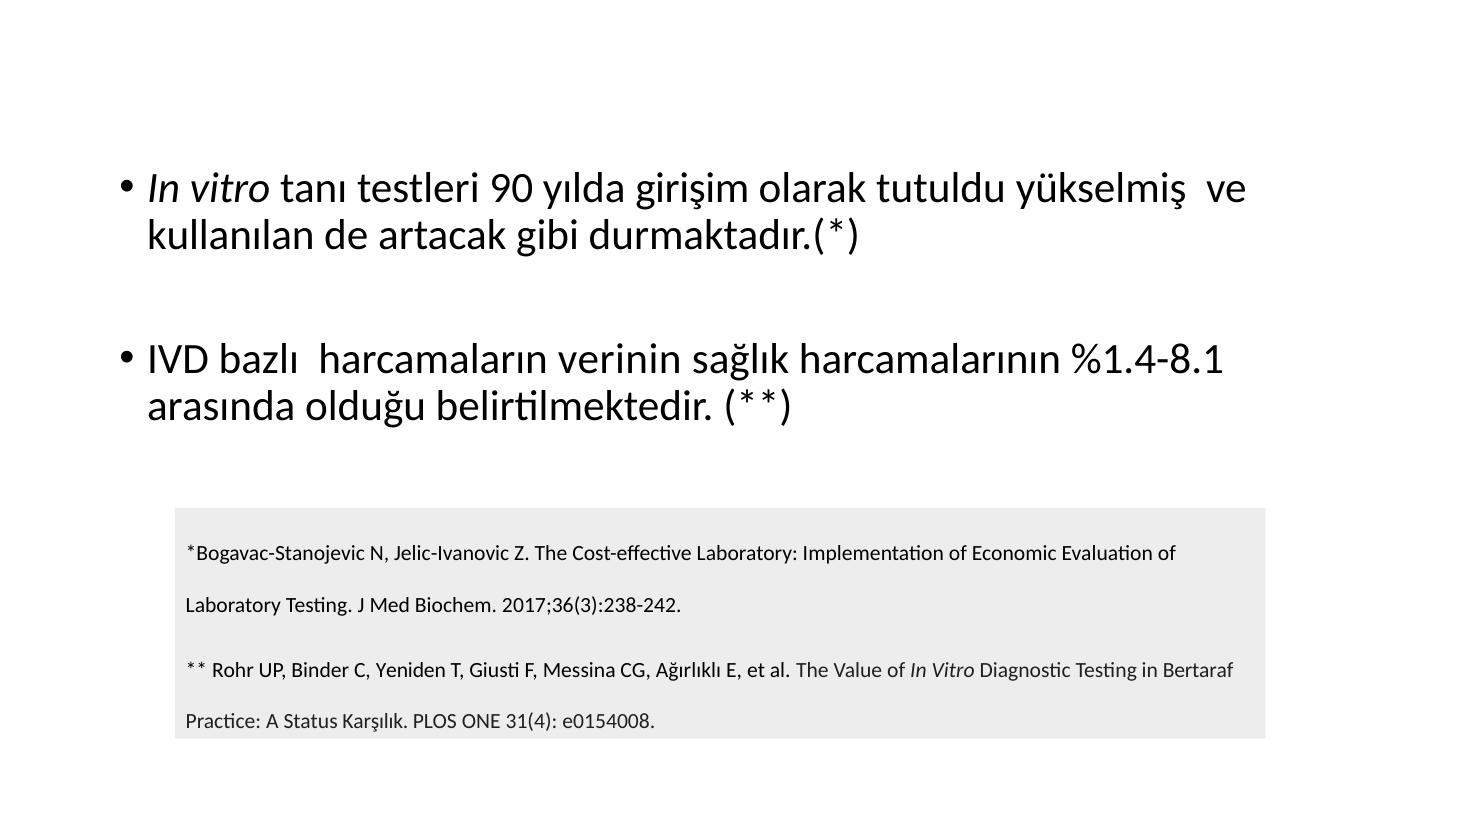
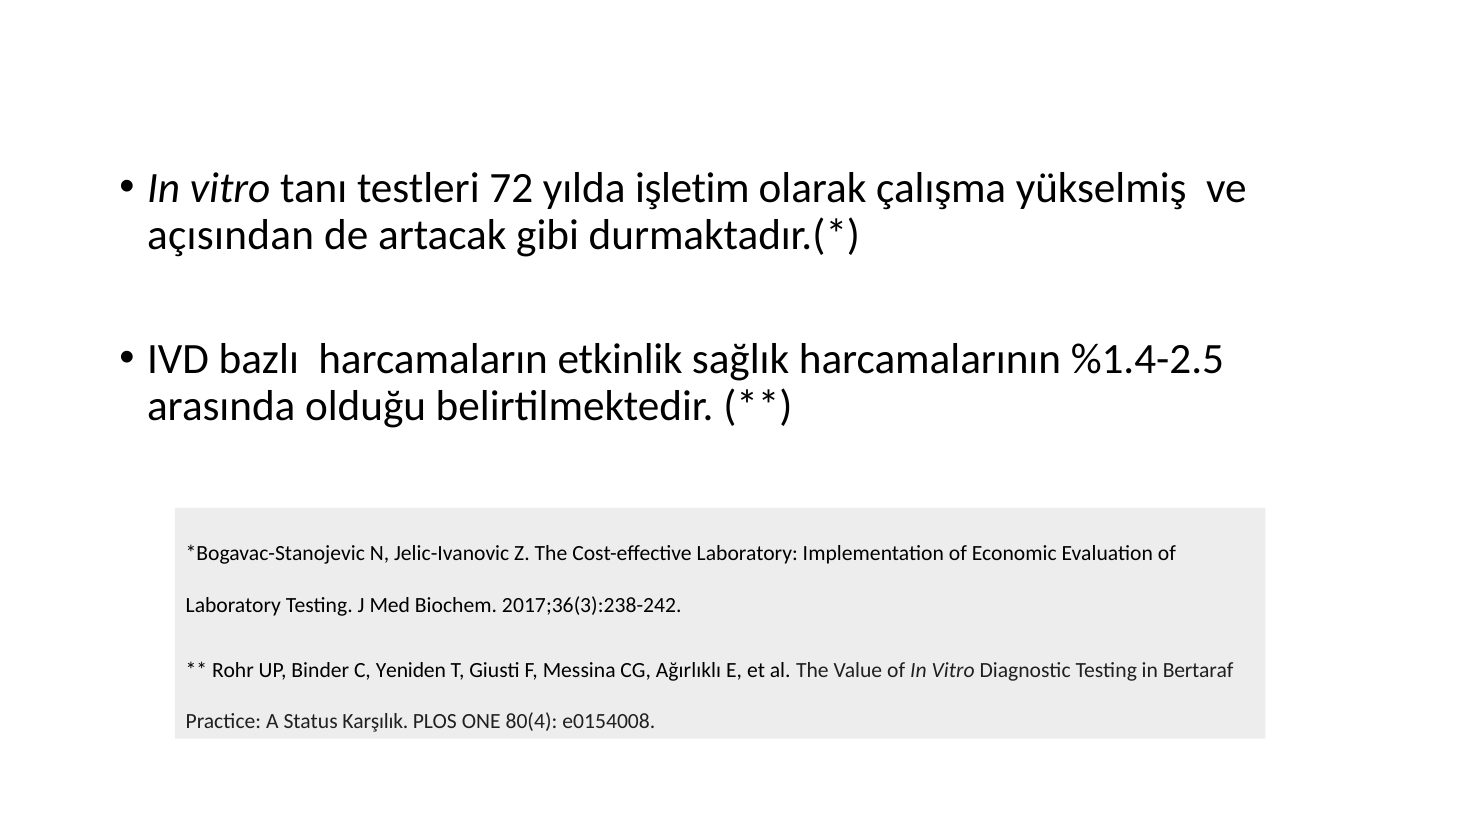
90: 90 -> 72
girişim: girişim -> işletim
tutuldu: tutuldu -> çalışma
kullanılan: kullanılan -> açısından
verinin: verinin -> etkinlik
%1.4-8.1: %1.4-8.1 -> %1.4-2.5
31(4: 31(4 -> 80(4
